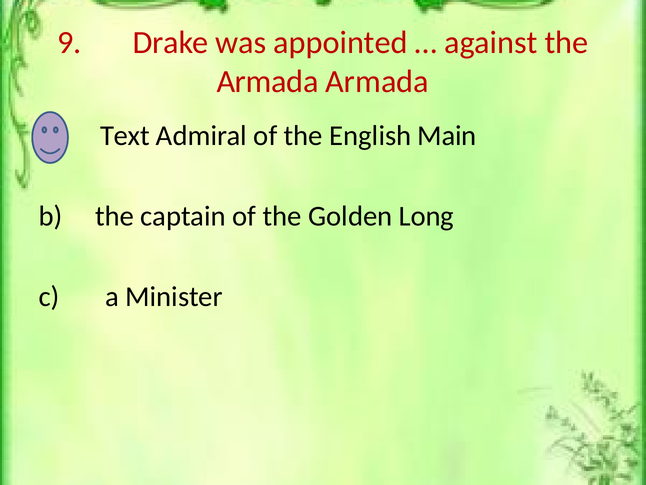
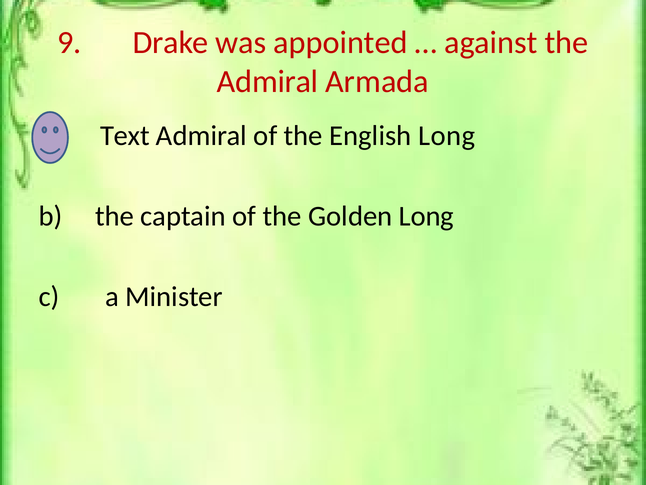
Armada at (268, 81): Armada -> Admiral
English Main: Main -> Long
